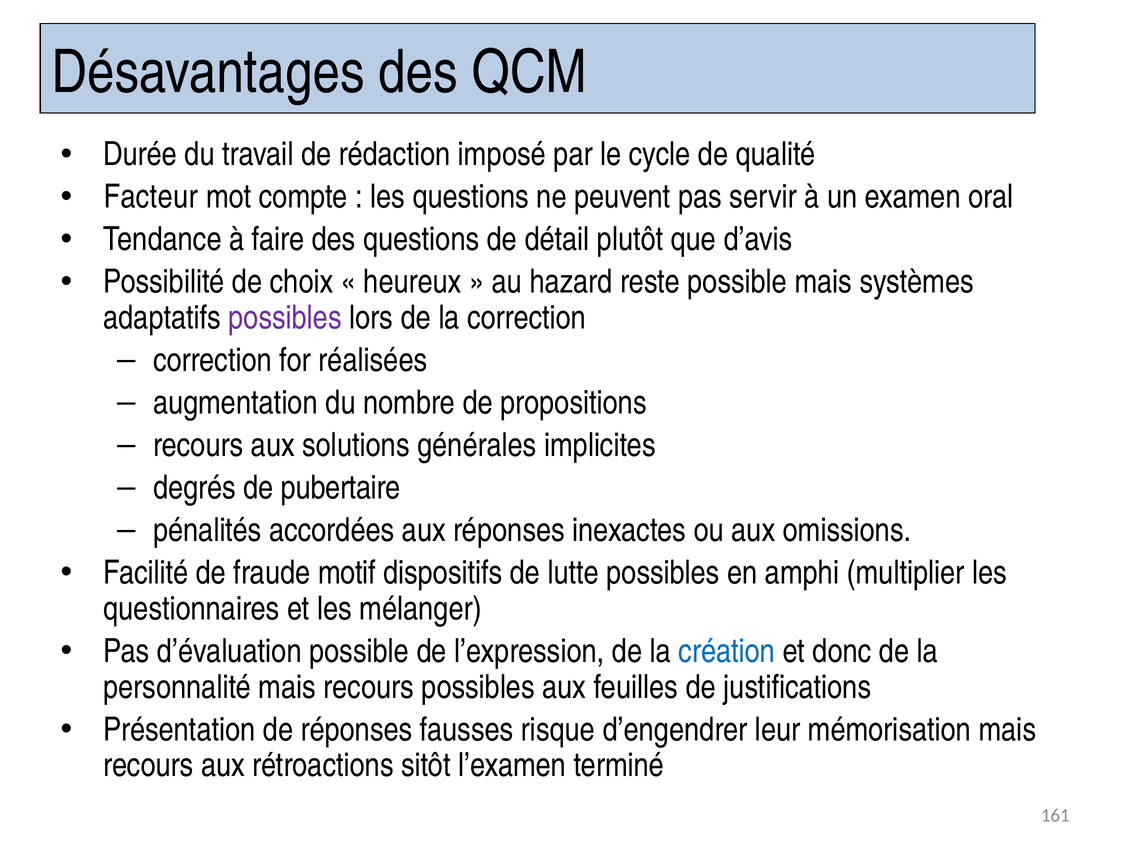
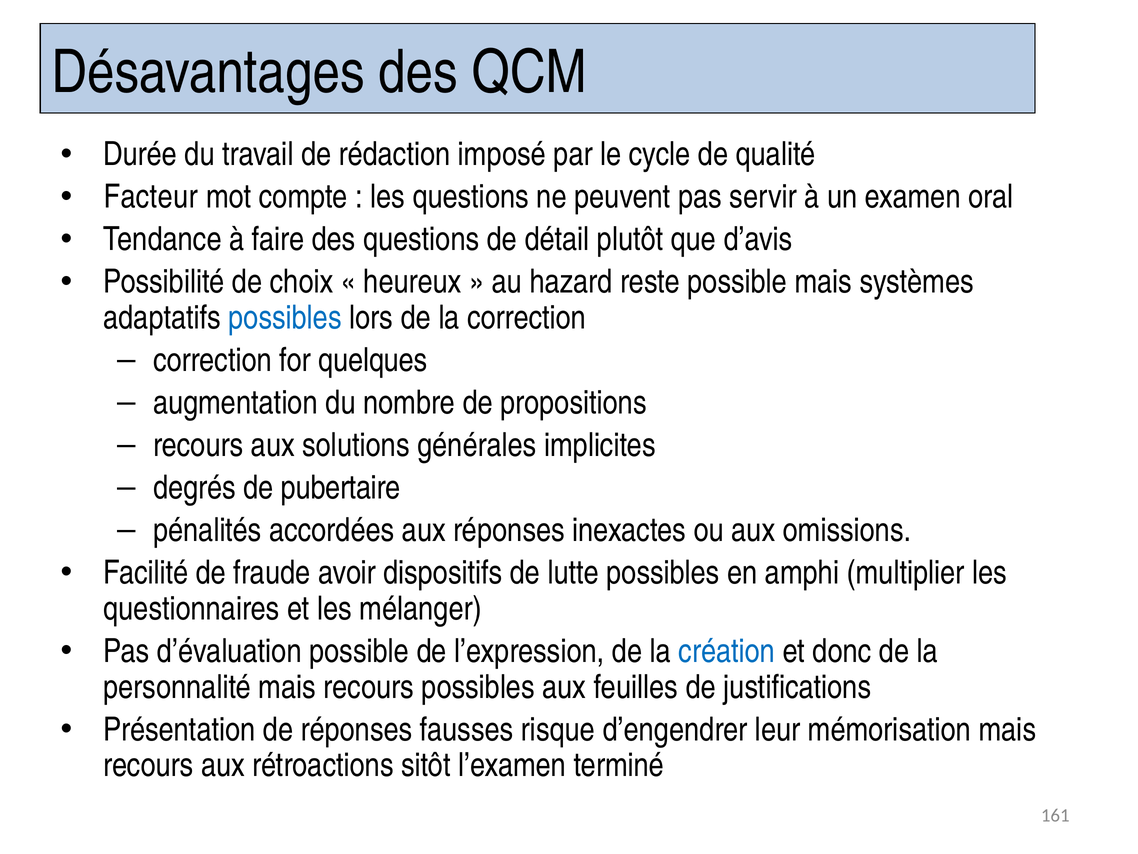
possibles at (285, 318) colour: purple -> blue
réalisées: réalisées -> quelques
motif: motif -> avoir
